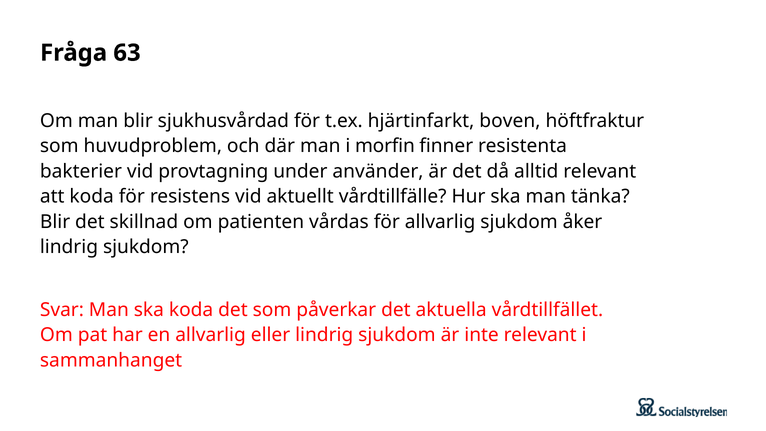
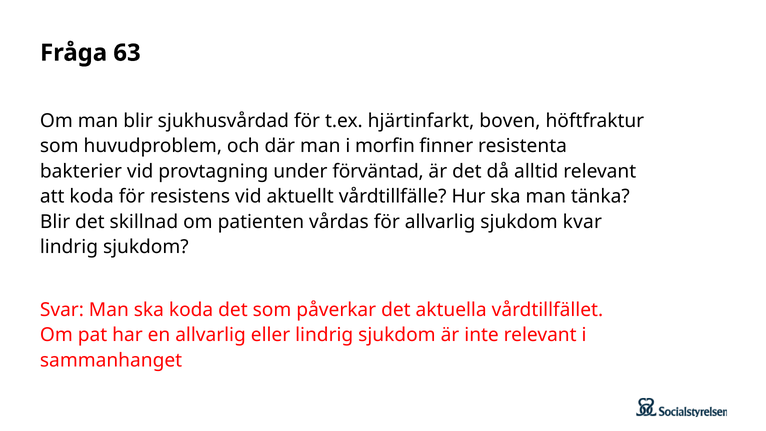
använder: använder -> förväntad
åker: åker -> kvar
